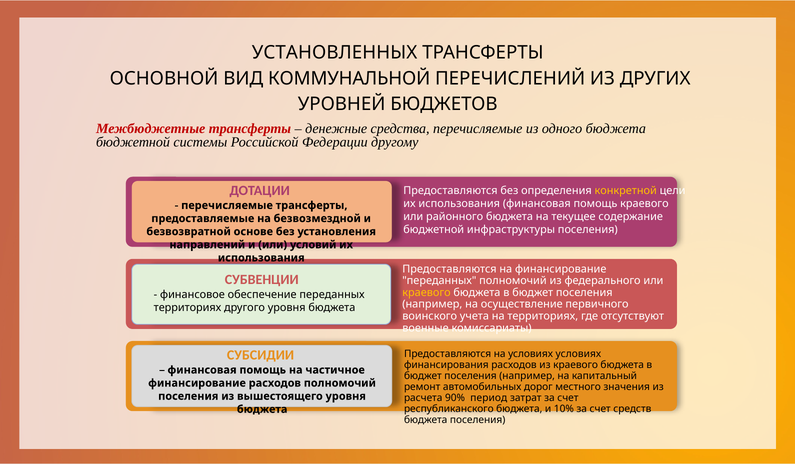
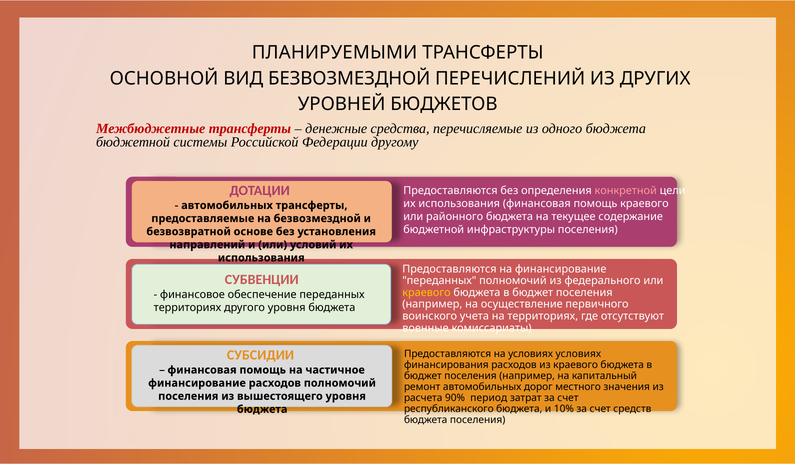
УСТАНОВЛЕННЫХ: УСТАНОВЛЕННЫХ -> ПЛАНИРУЕМЫМИ
ВИД КОММУНАЛЬНОЙ: КОММУНАЛЬНОЙ -> БЕЗВОЗМЕЗДНОЙ
конкретной colour: yellow -> pink
перечисляемые at (227, 205): перечисляемые -> автомобильных
